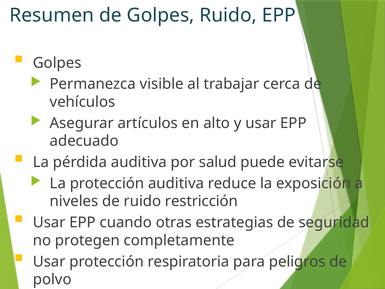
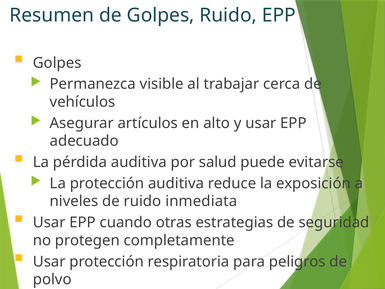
restricción: restricción -> inmediata
